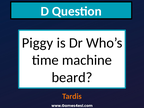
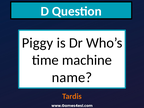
beard: beard -> name
